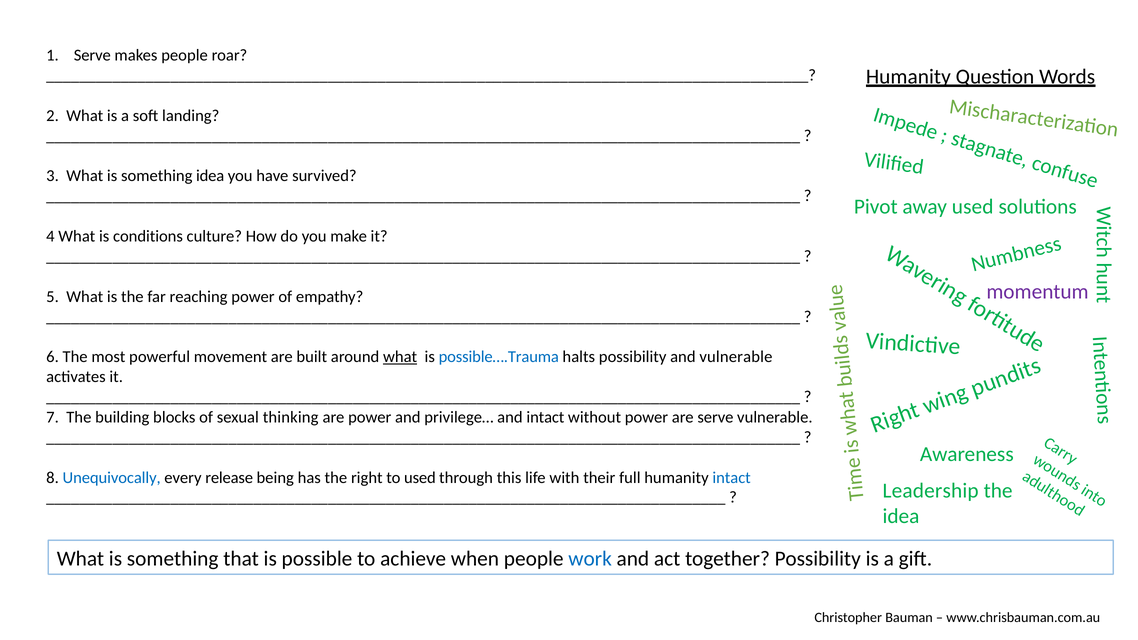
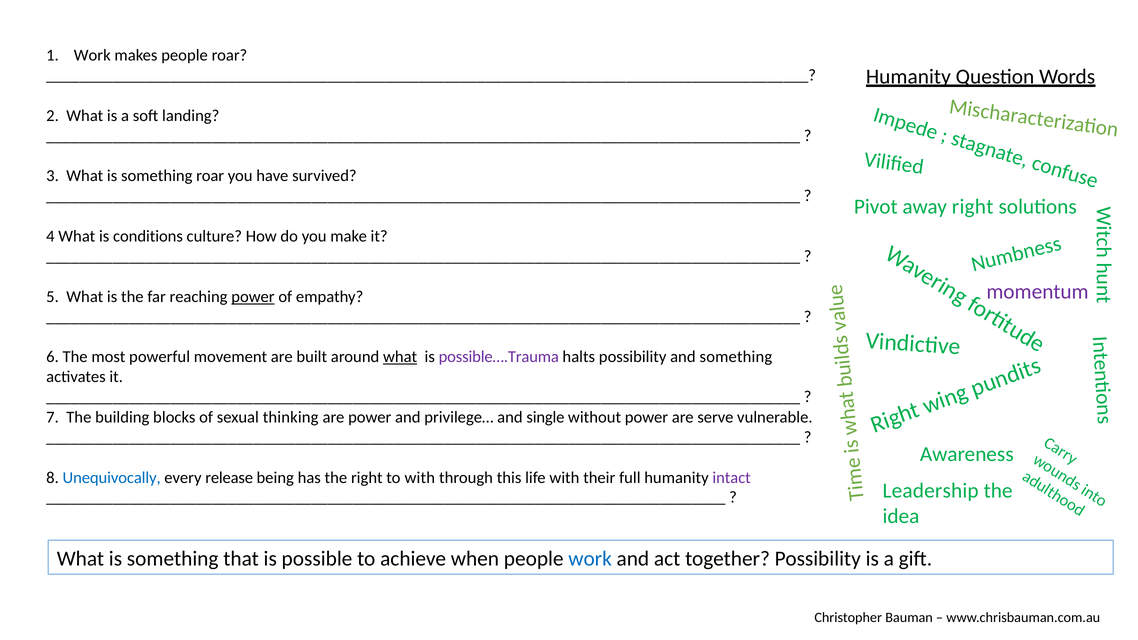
1 Serve: Serve -> Work
something idea: idea -> roar
away used: used -> right
power at (253, 297) underline: none -> present
possible….Trauma colour: blue -> purple
and vulnerable: vulnerable -> something
and intact: intact -> single
to used: used -> with
intact at (732, 478) colour: blue -> purple
